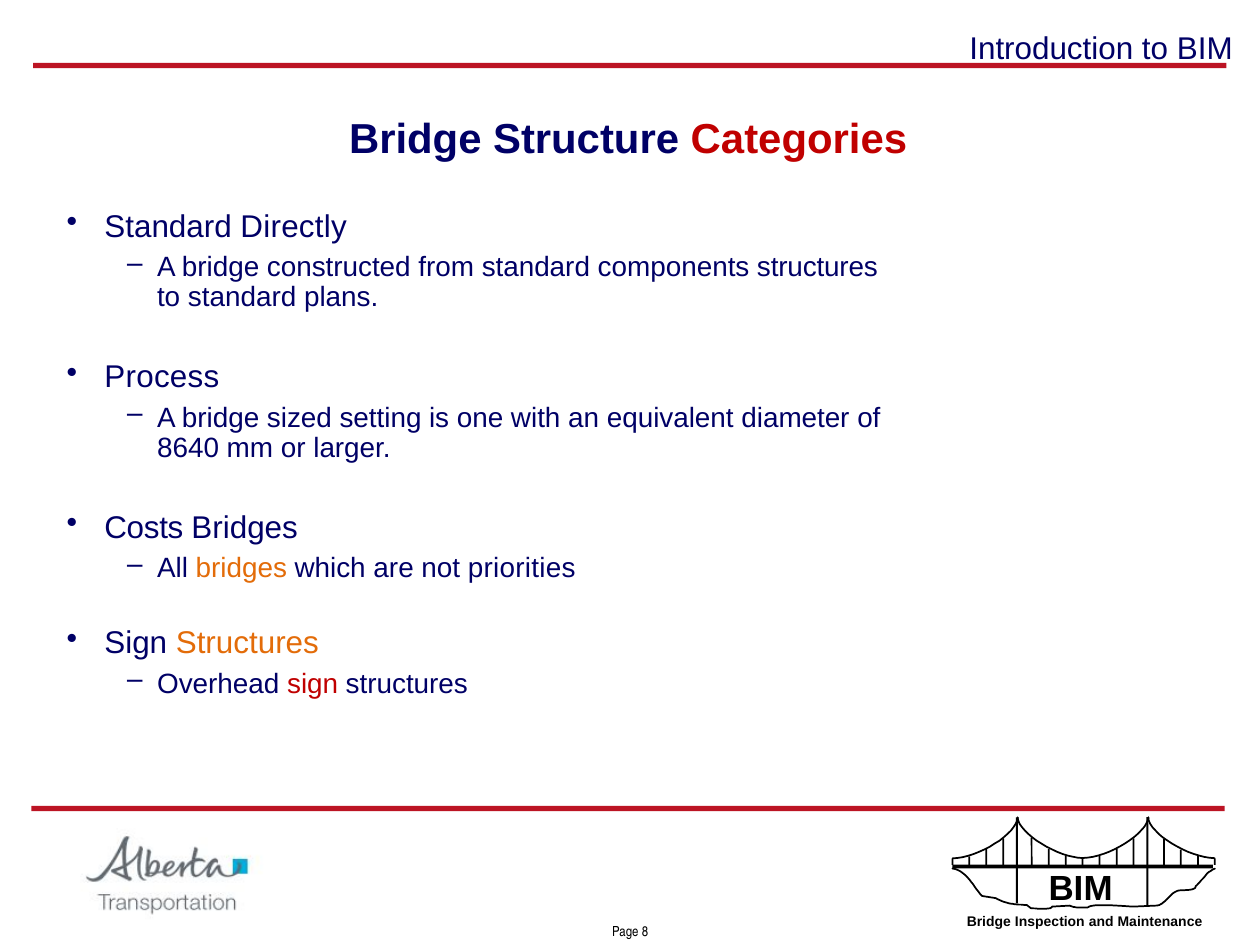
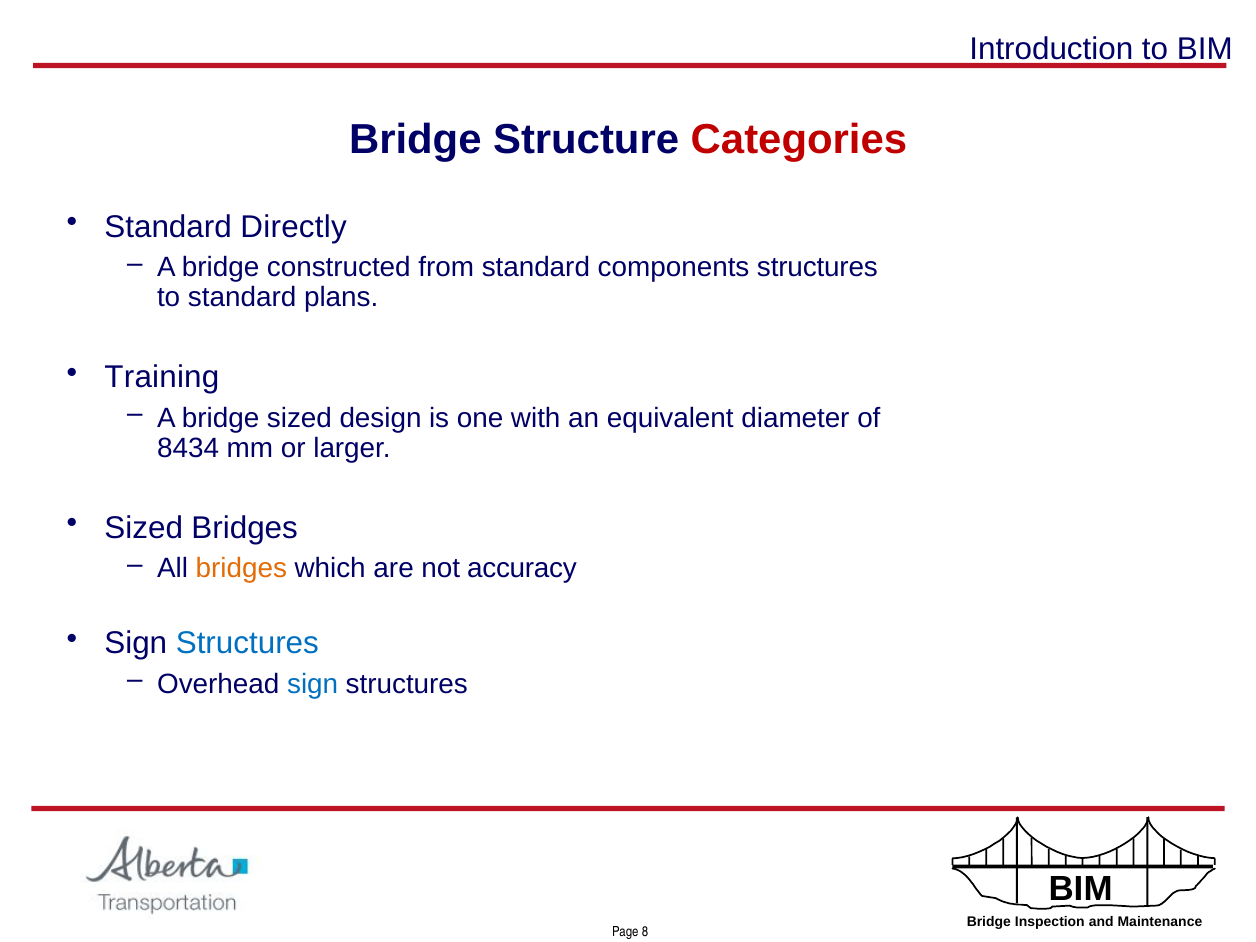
Process: Process -> Training
setting: setting -> design
8640: 8640 -> 8434
Costs at (144, 528): Costs -> Sized
priorities: priorities -> accuracy
Structures at (247, 643) colour: orange -> blue
sign at (313, 684) colour: red -> blue
